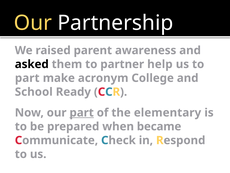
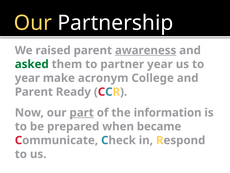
awareness underline: none -> present
asked colour: black -> green
partner help: help -> year
part at (27, 78): part -> year
School at (34, 92): School -> Parent
elementary: elementary -> information
